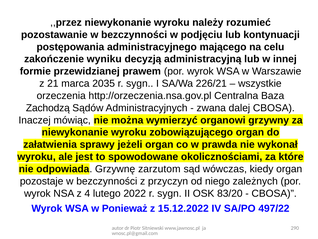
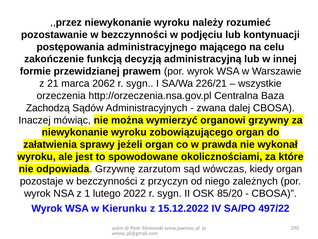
wyniku: wyniku -> funkcją
2035: 2035 -> 2062
4: 4 -> 1
83/20: 83/20 -> 85/20
Ponieważ: Ponieważ -> Kierunku
